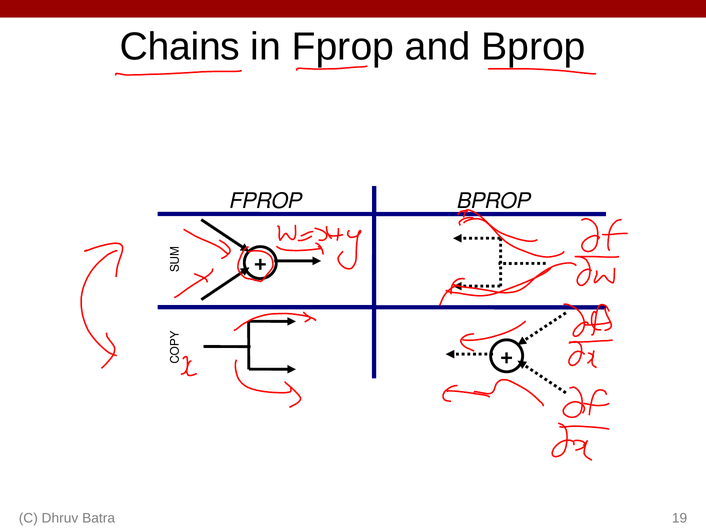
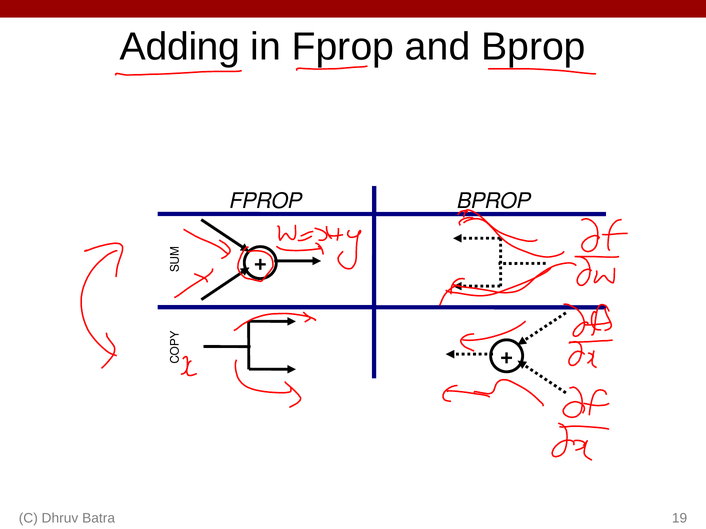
Chains: Chains -> Adding
